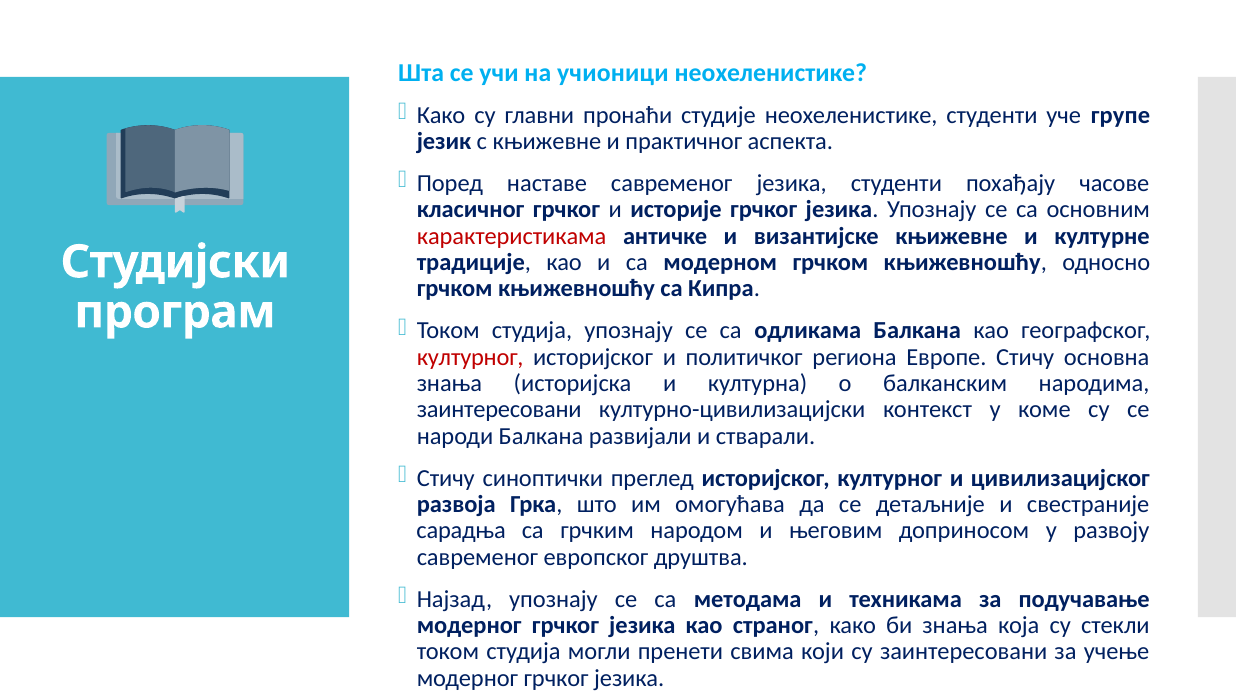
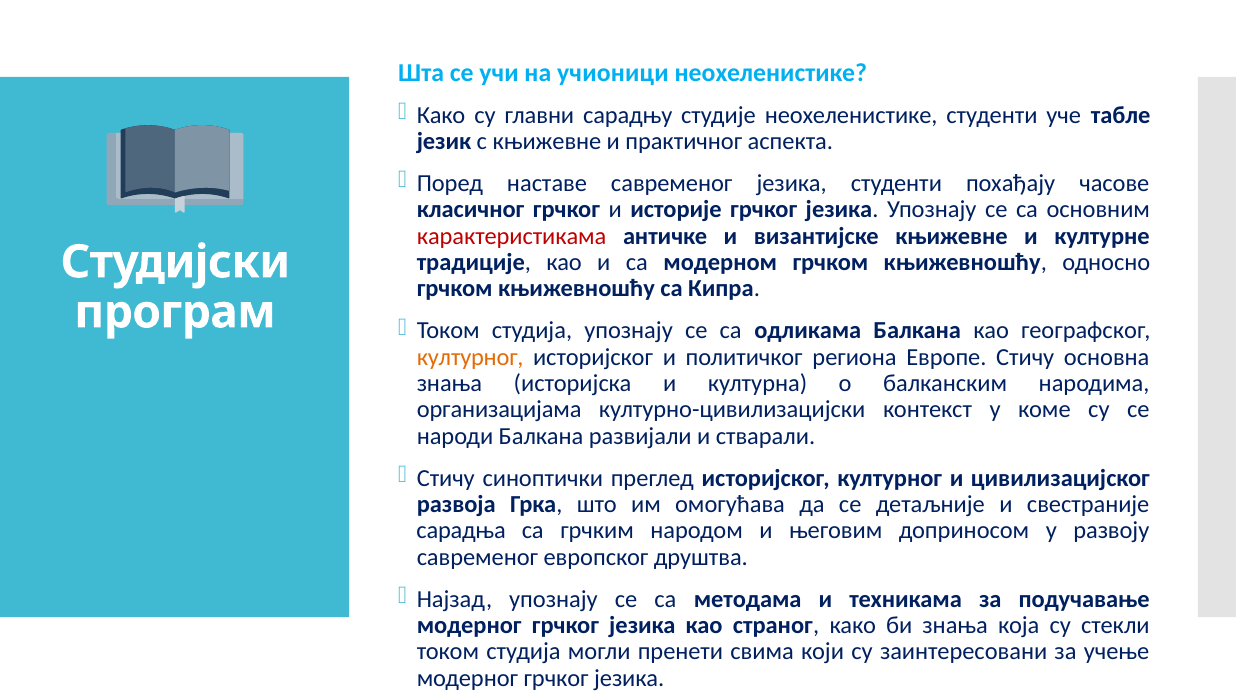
пронаћи: пронаћи -> сарадњу
групе: групе -> табле
културног at (470, 357) colour: red -> orange
заинтересовани at (499, 410): заинтересовани -> организацијама
